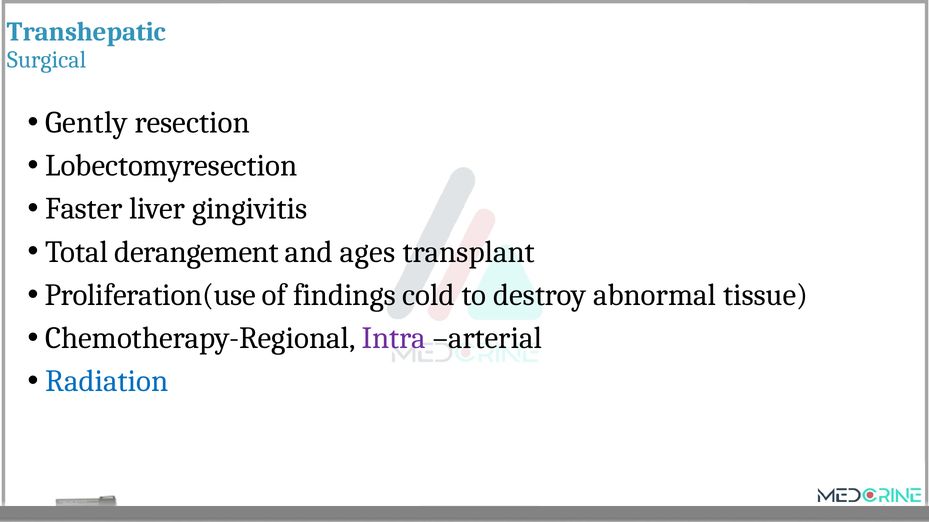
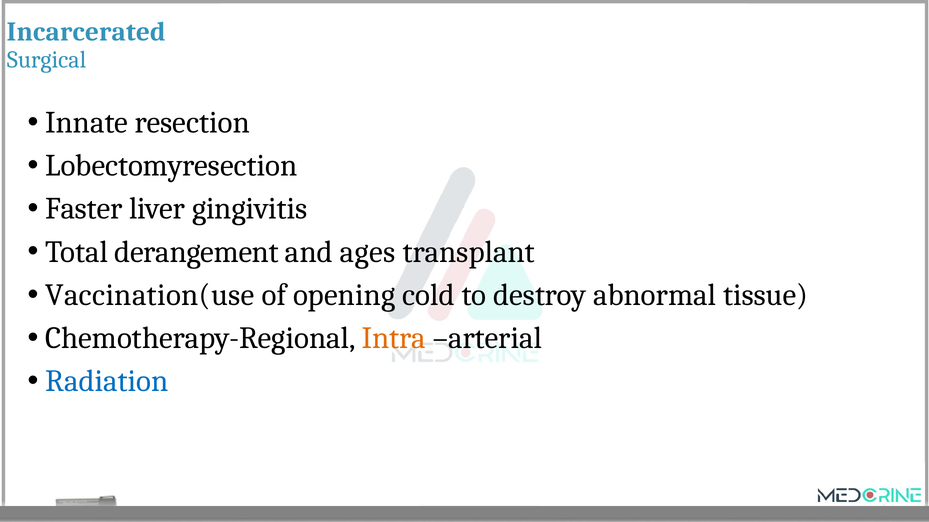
Transhepatic: Transhepatic -> Incarcerated
Gently: Gently -> Innate
Proliferation(use: Proliferation(use -> Vaccination(use
findings: findings -> opening
Intra colour: purple -> orange
